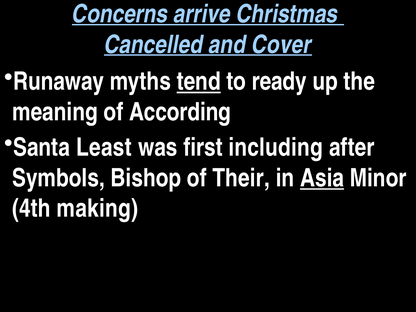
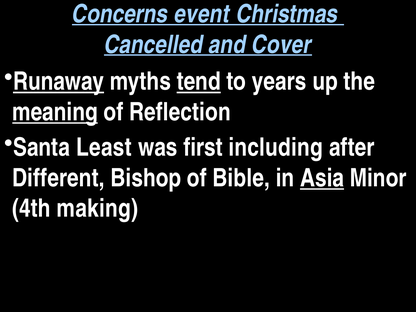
arrive: arrive -> event
Runaway underline: none -> present
ready: ready -> years
meaning underline: none -> present
According: According -> Reflection
Symbols: Symbols -> Different
Their: Their -> Bible
